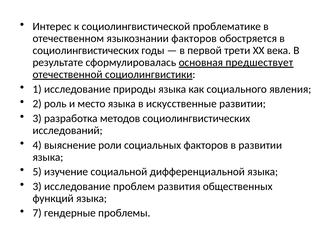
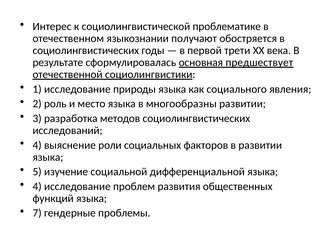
языкознании факторов: факторов -> получают
искусственные: искусственные -> многообразны
3 at (37, 187): 3 -> 4
